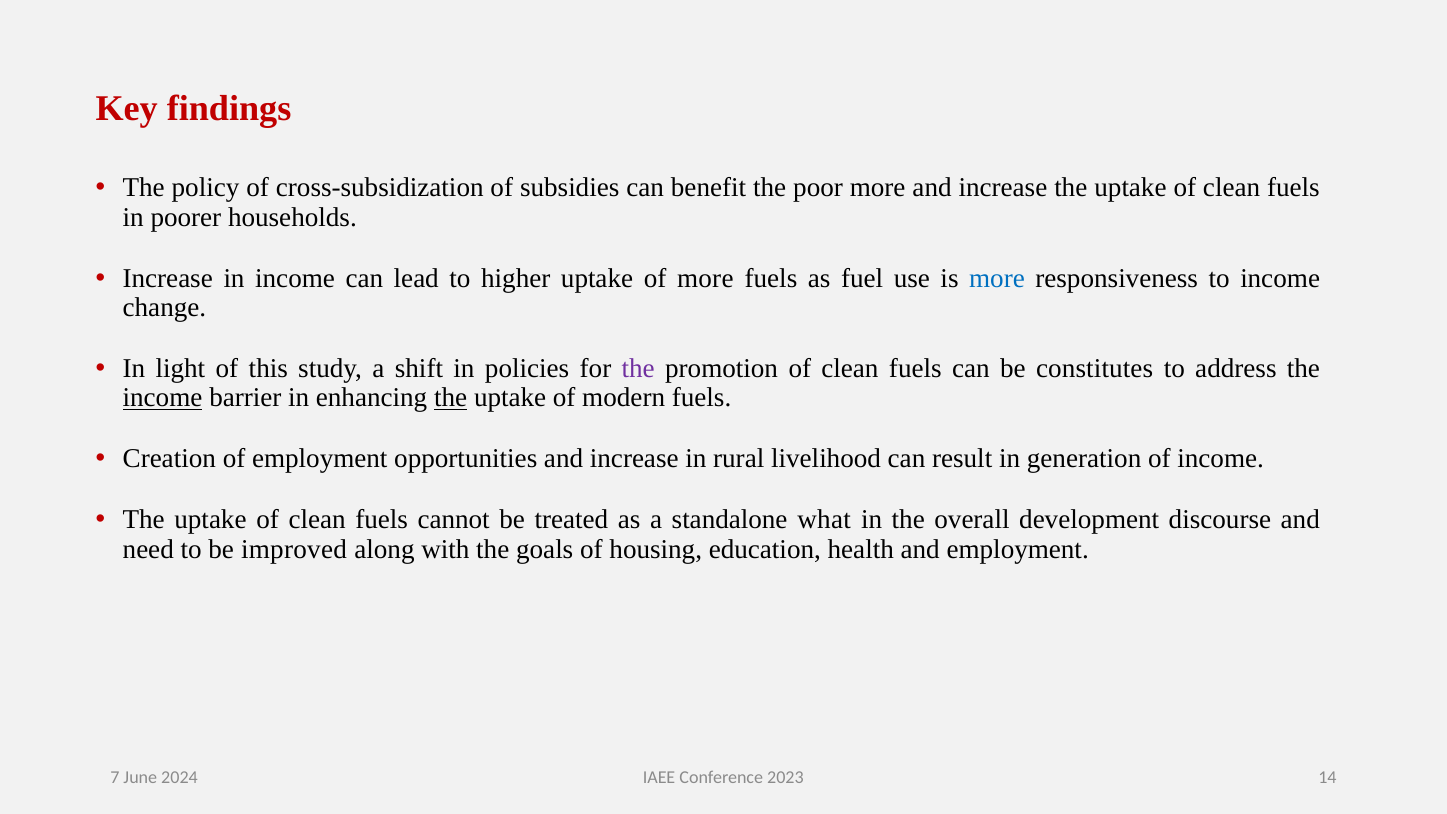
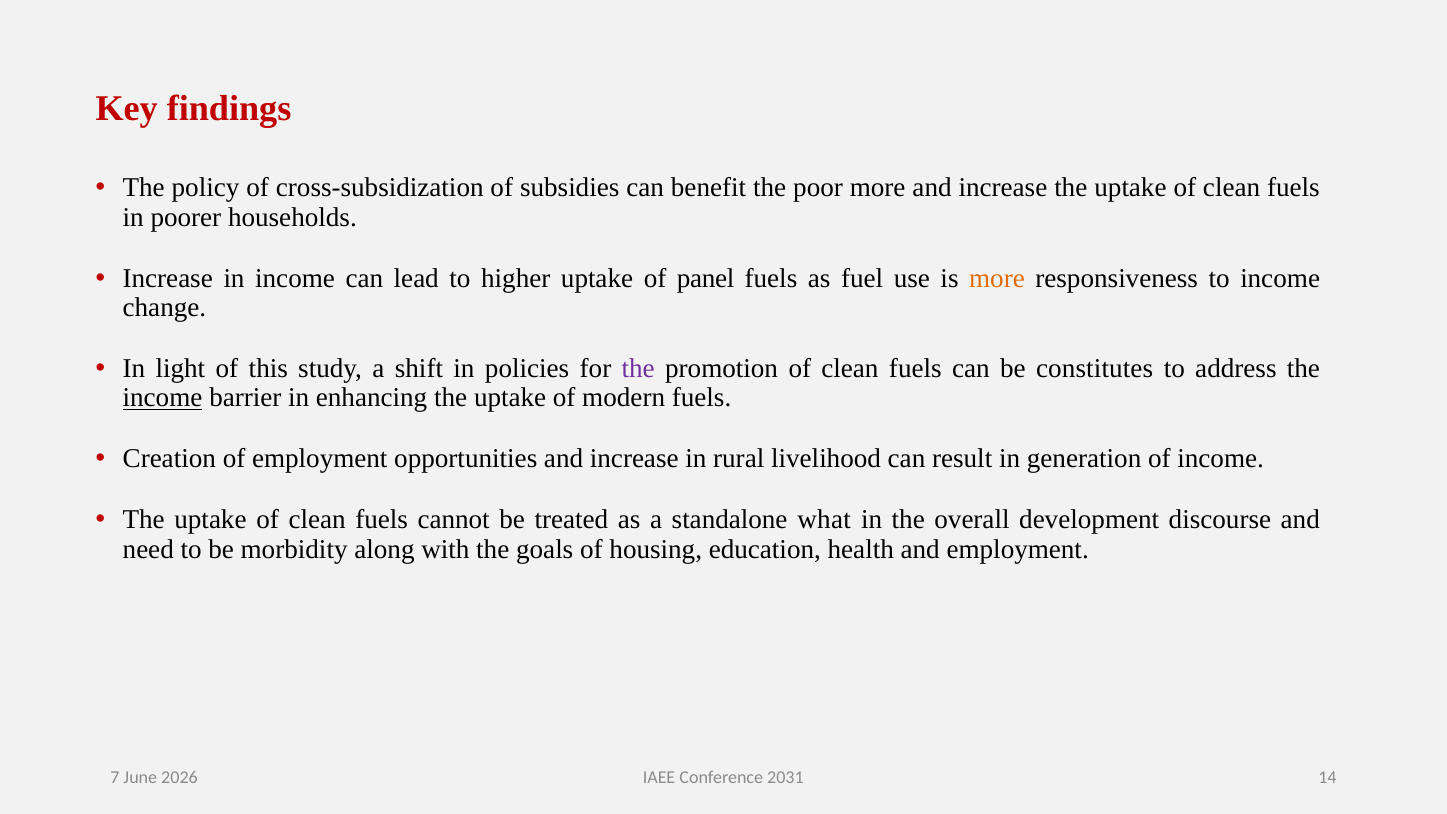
of more: more -> panel
more at (997, 278) colour: blue -> orange
the at (451, 398) underline: present -> none
improved: improved -> morbidity
2023: 2023 -> 2031
2024: 2024 -> 2026
